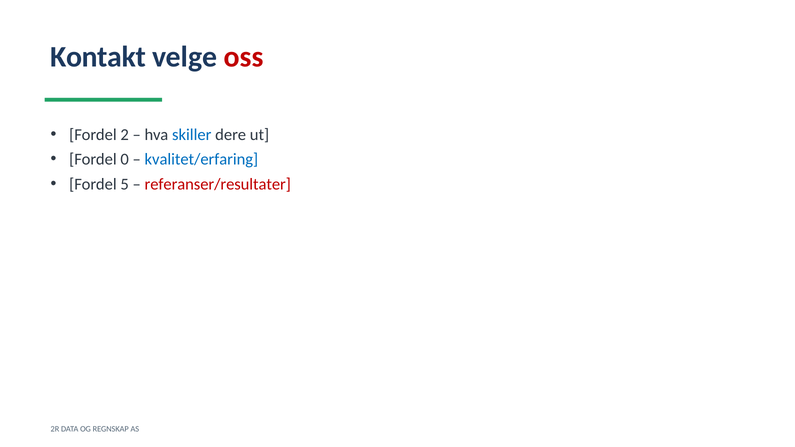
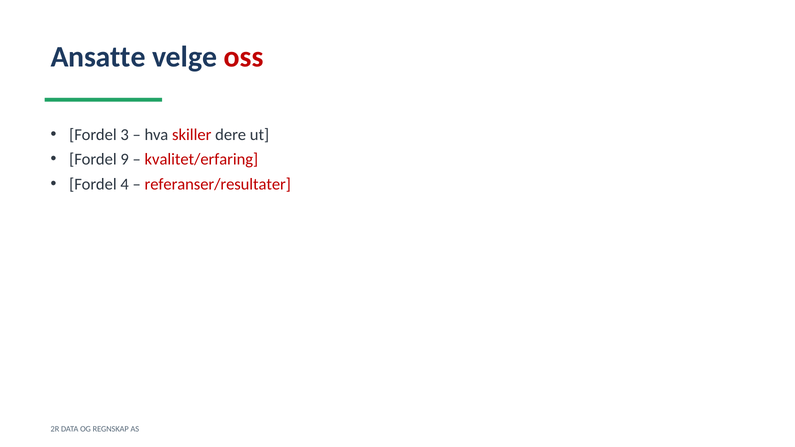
Kontakt: Kontakt -> Ansatte
2: 2 -> 3
skiller colour: blue -> red
0: 0 -> 9
kvalitet/erfaring colour: blue -> red
5: 5 -> 4
